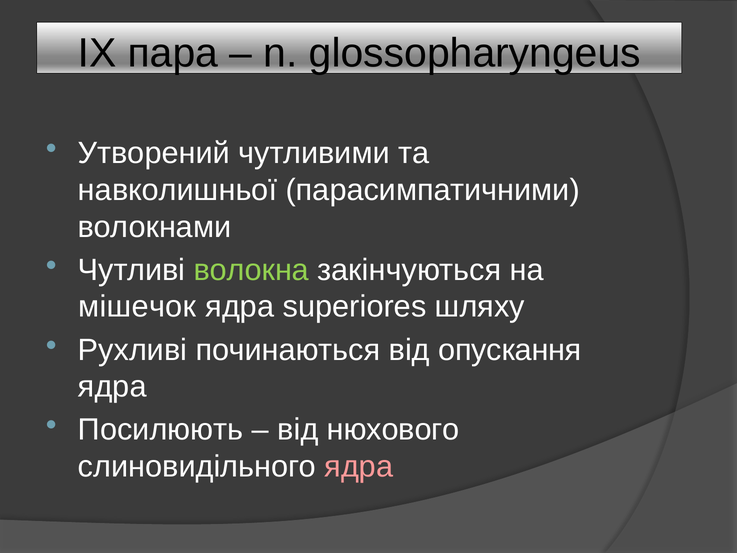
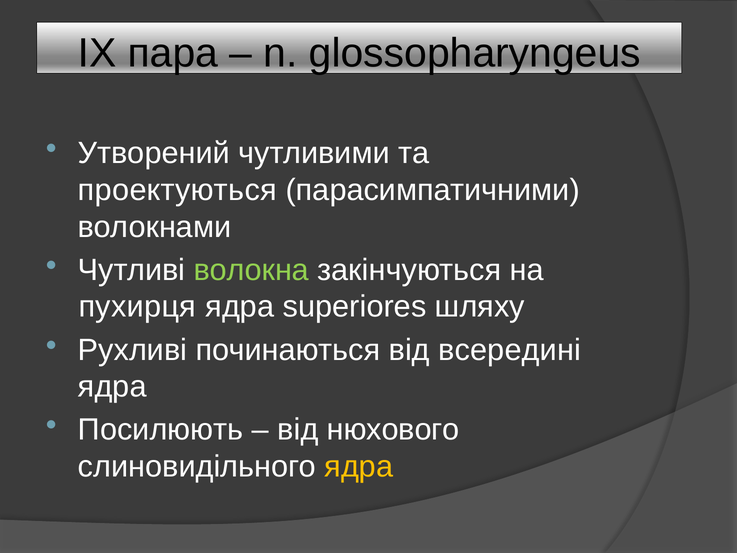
навколишньої: навколишньої -> проектуються
мішечок: мішечок -> пухирця
опускання: опускання -> всередині
ядра at (359, 466) colour: pink -> yellow
